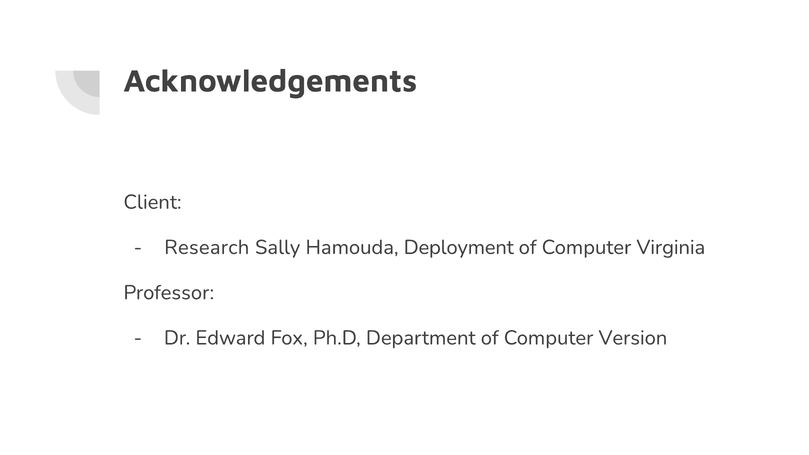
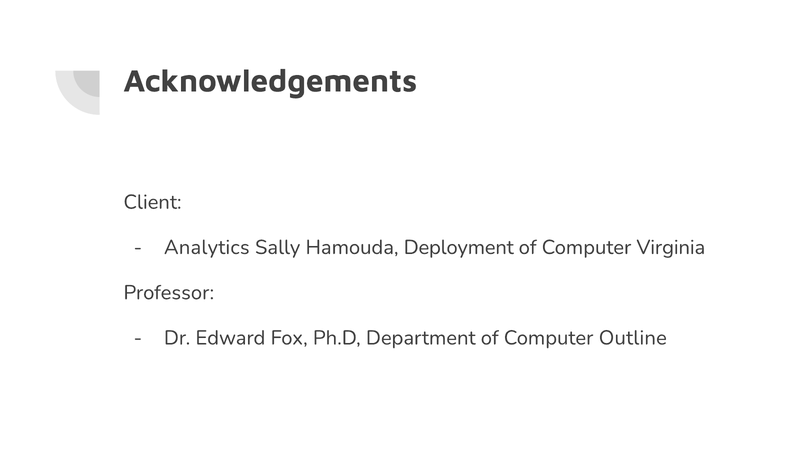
Research: Research -> Analytics
Version: Version -> Outline
